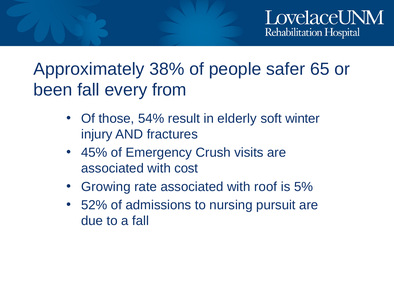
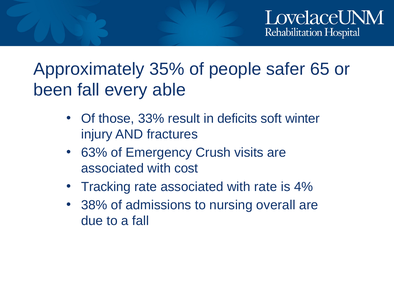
38%: 38% -> 35%
from: from -> able
54%: 54% -> 33%
elderly: elderly -> deficits
45%: 45% -> 63%
Growing: Growing -> Tracking
with roof: roof -> rate
5%: 5% -> 4%
52%: 52% -> 38%
pursuit: pursuit -> overall
